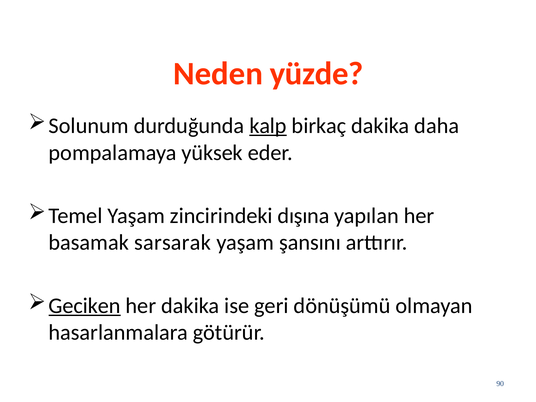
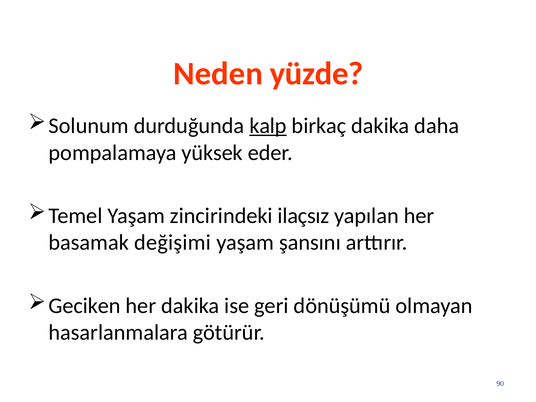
dışına: dışına -> ilaçsız
sarsarak: sarsarak -> değişimi
Geciken underline: present -> none
